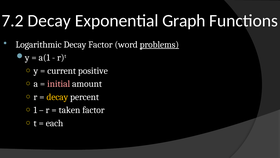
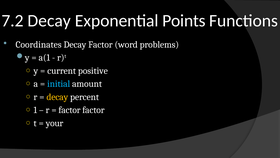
Graph: Graph -> Points
Logarithmic: Logarithmic -> Coordinates
problems underline: present -> none
initial colour: pink -> light blue
taken at (69, 110): taken -> factor
each: each -> your
